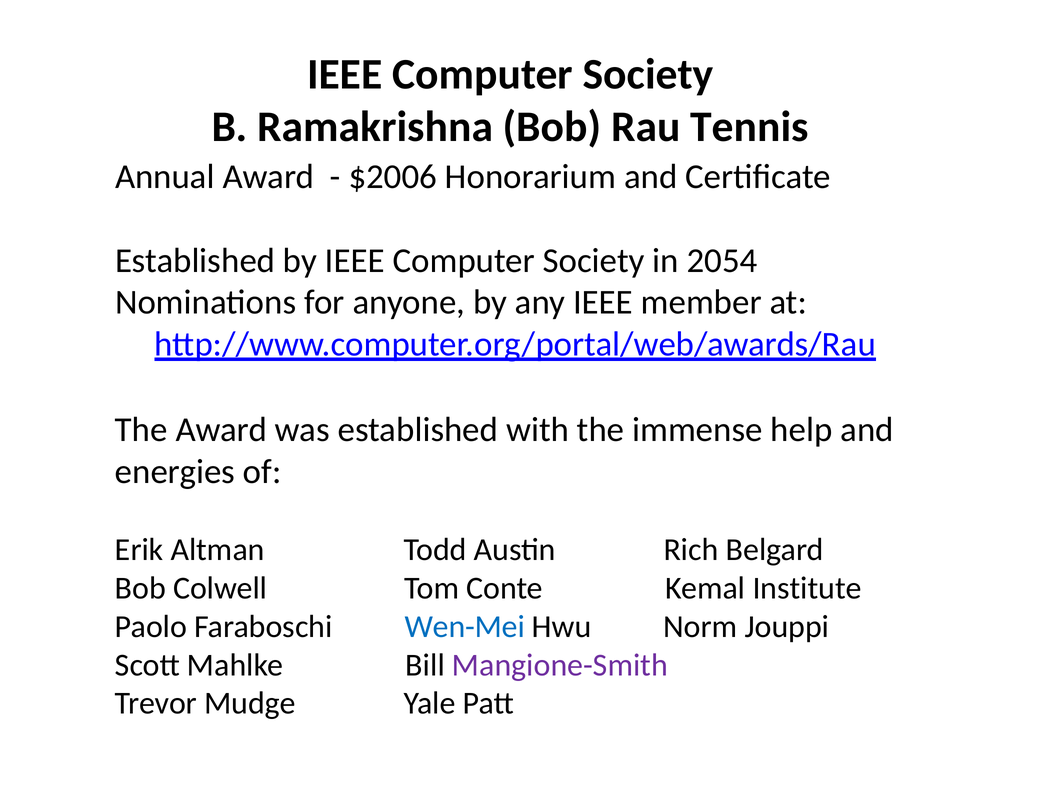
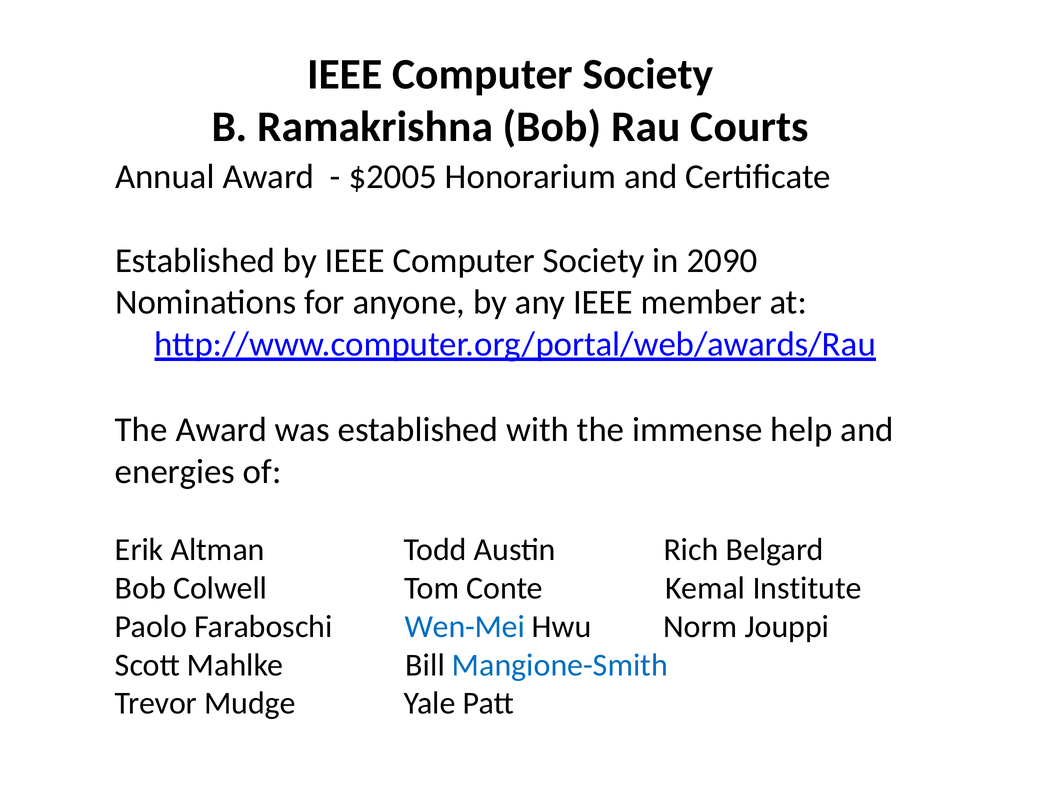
Tennis: Tennis -> Courts
$2006: $2006 -> $2005
2054: 2054 -> 2090
Mangione-Smith colour: purple -> blue
